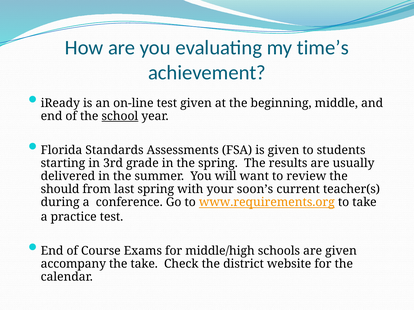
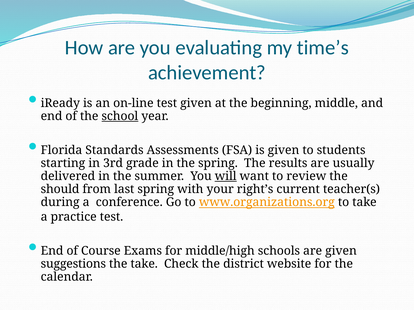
will underline: none -> present
soon’s: soon’s -> right’s
www.requirements.org: www.requirements.org -> www.organizations.org
accompany: accompany -> suggestions
